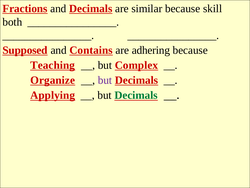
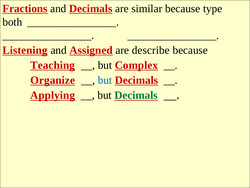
skill: skill -> type
Supposed: Supposed -> Listening
Contains: Contains -> Assigned
adhering: adhering -> describe
but at (105, 80) colour: purple -> blue
